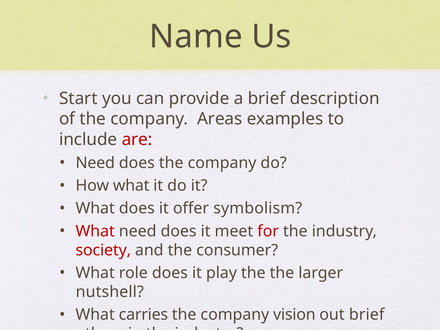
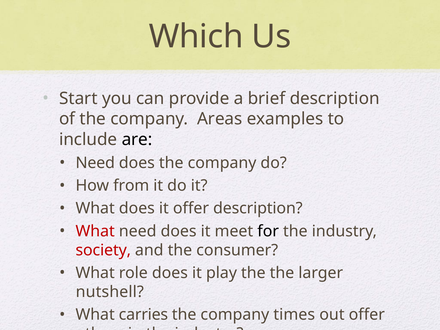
Name: Name -> Which
are colour: red -> black
How what: what -> from
offer symbolism: symbolism -> description
for colour: red -> black
vision: vision -> times
out brief: brief -> offer
